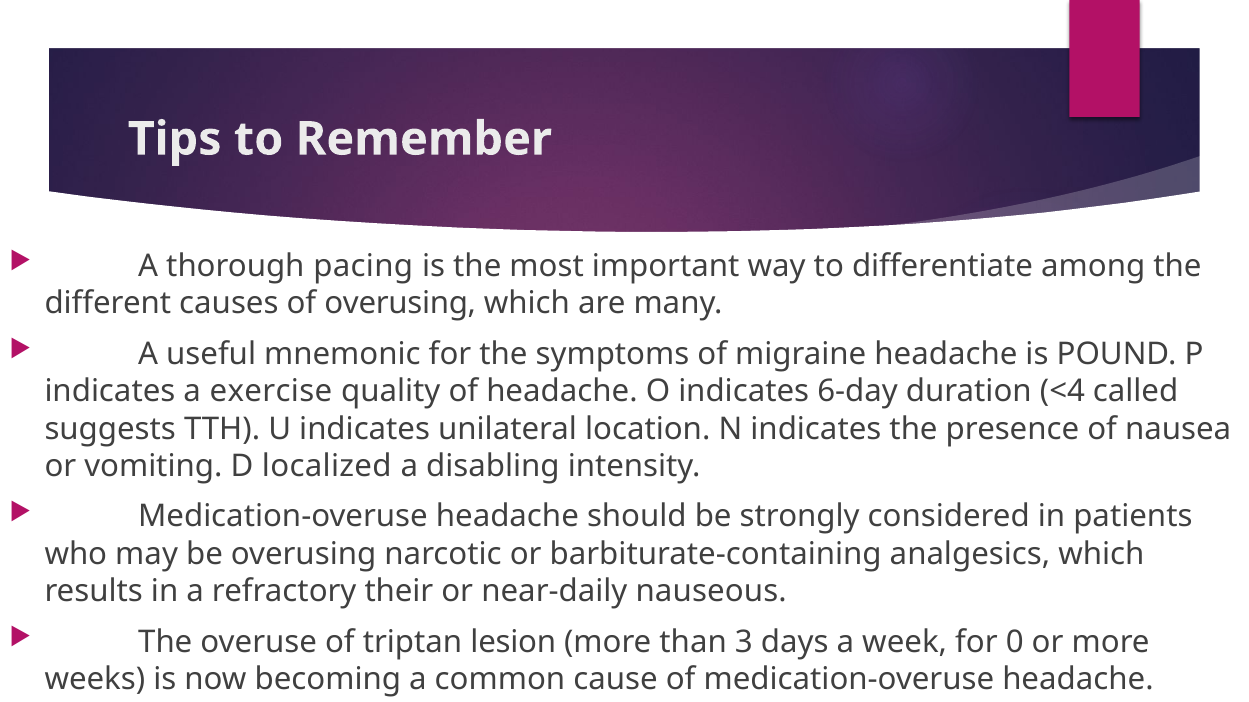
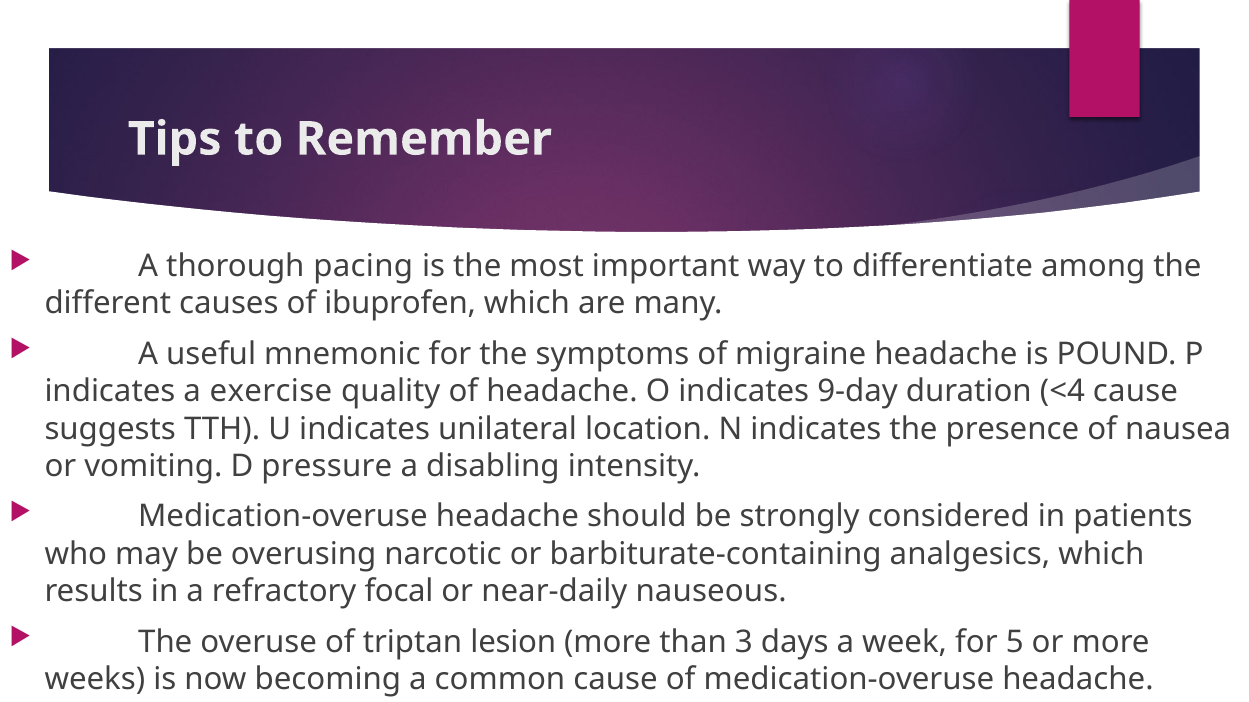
of overusing: overusing -> ibuprofen
6-day: 6-day -> 9-day
<4 called: called -> cause
localized: localized -> pressure
their: their -> focal
0: 0 -> 5
